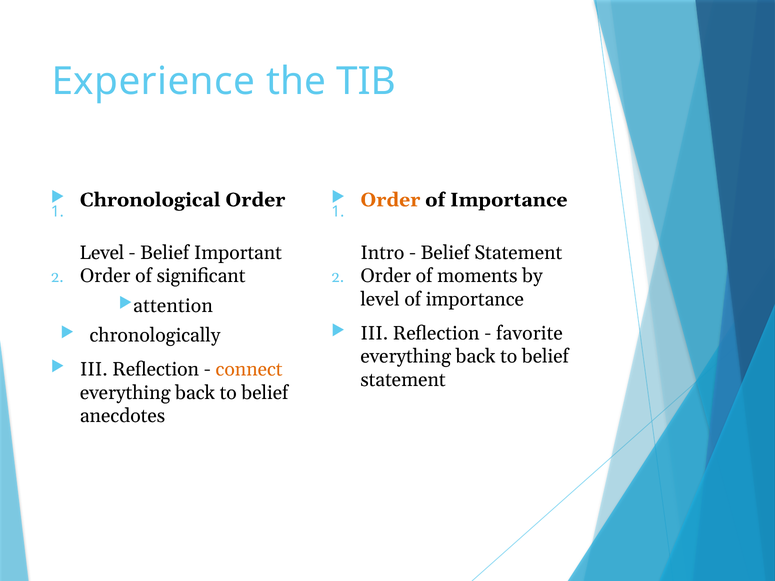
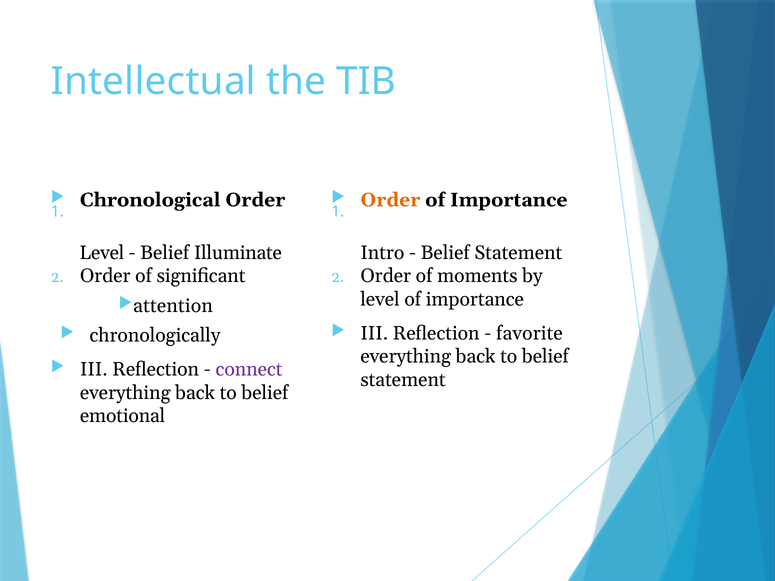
Experience: Experience -> Intellectual
Important: Important -> Illuminate
connect colour: orange -> purple
anecdotes: anecdotes -> emotional
